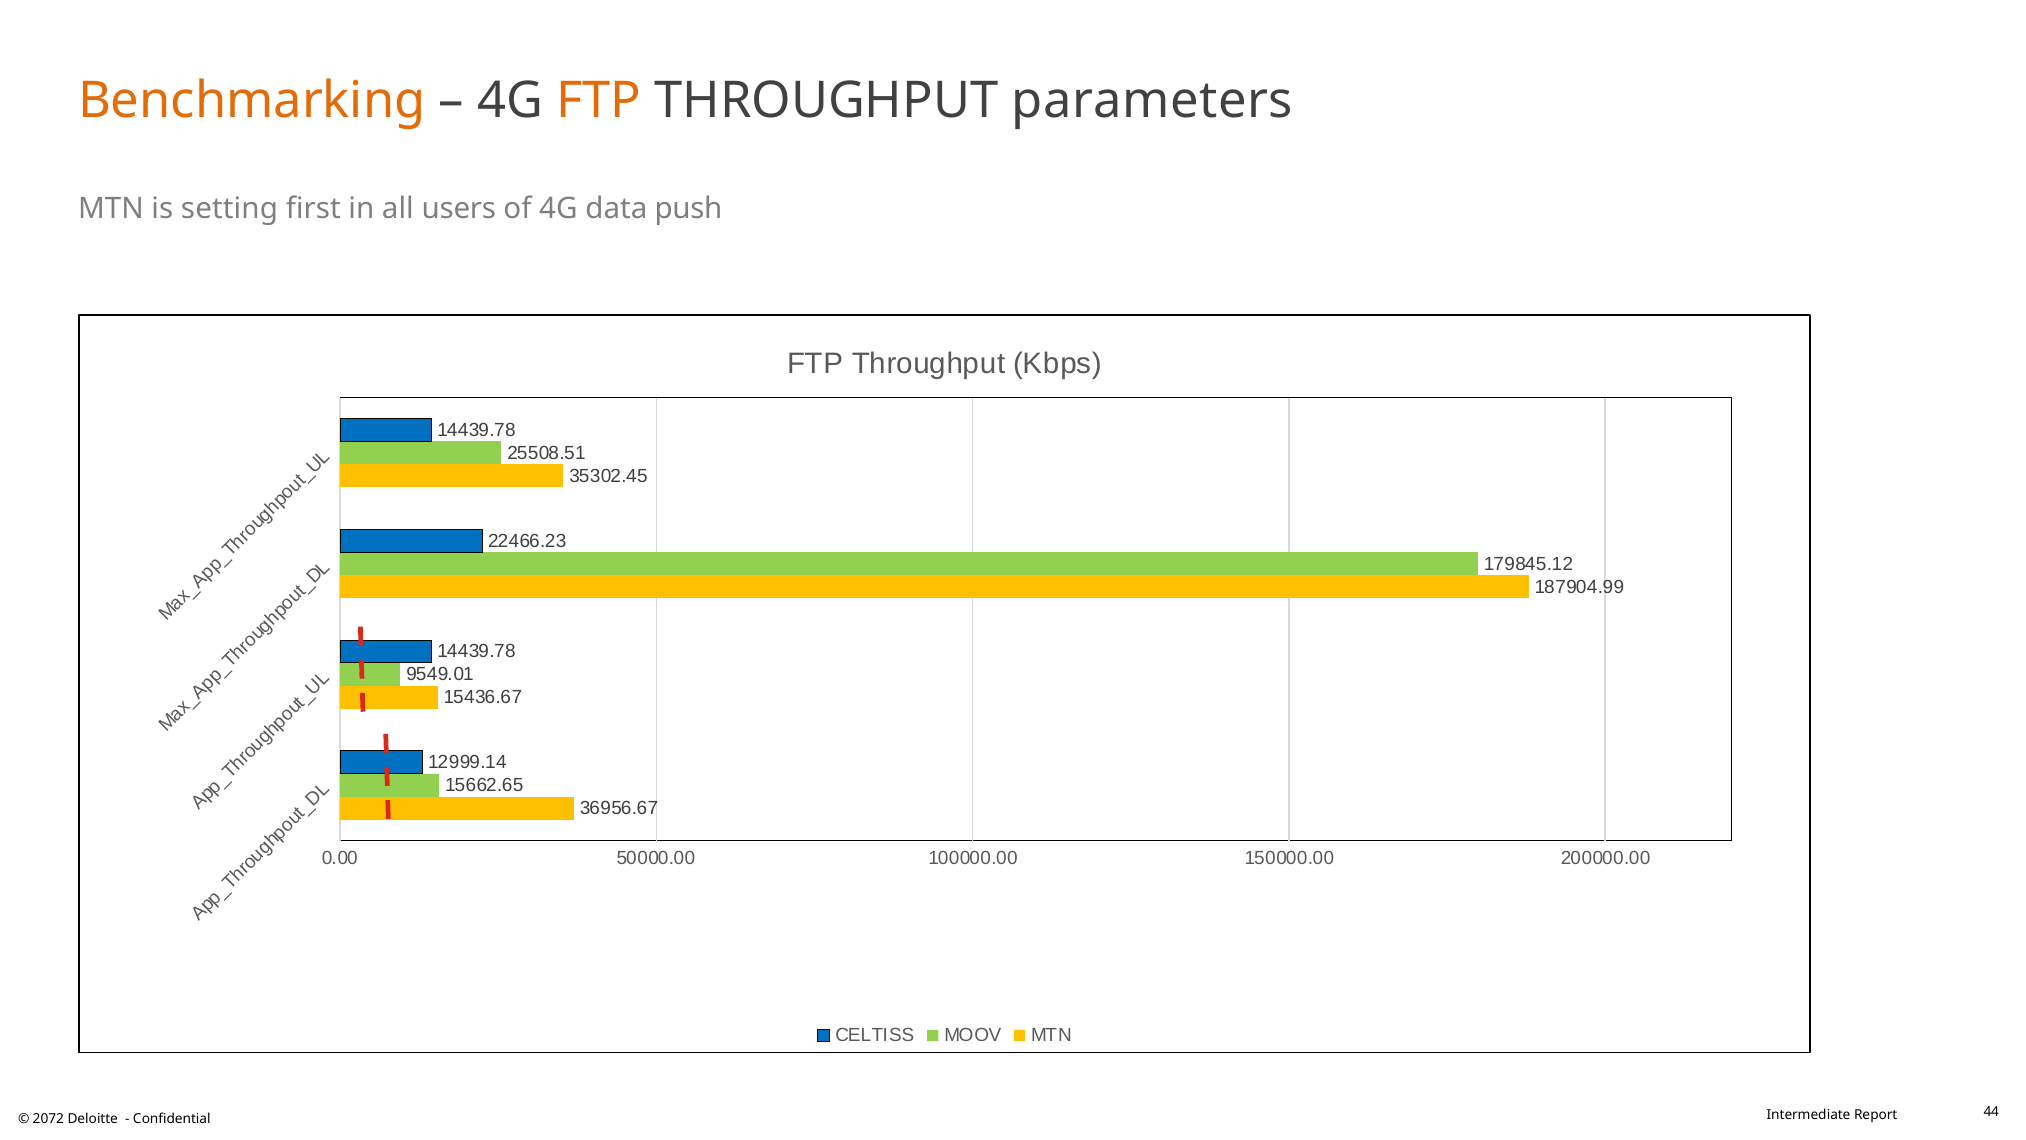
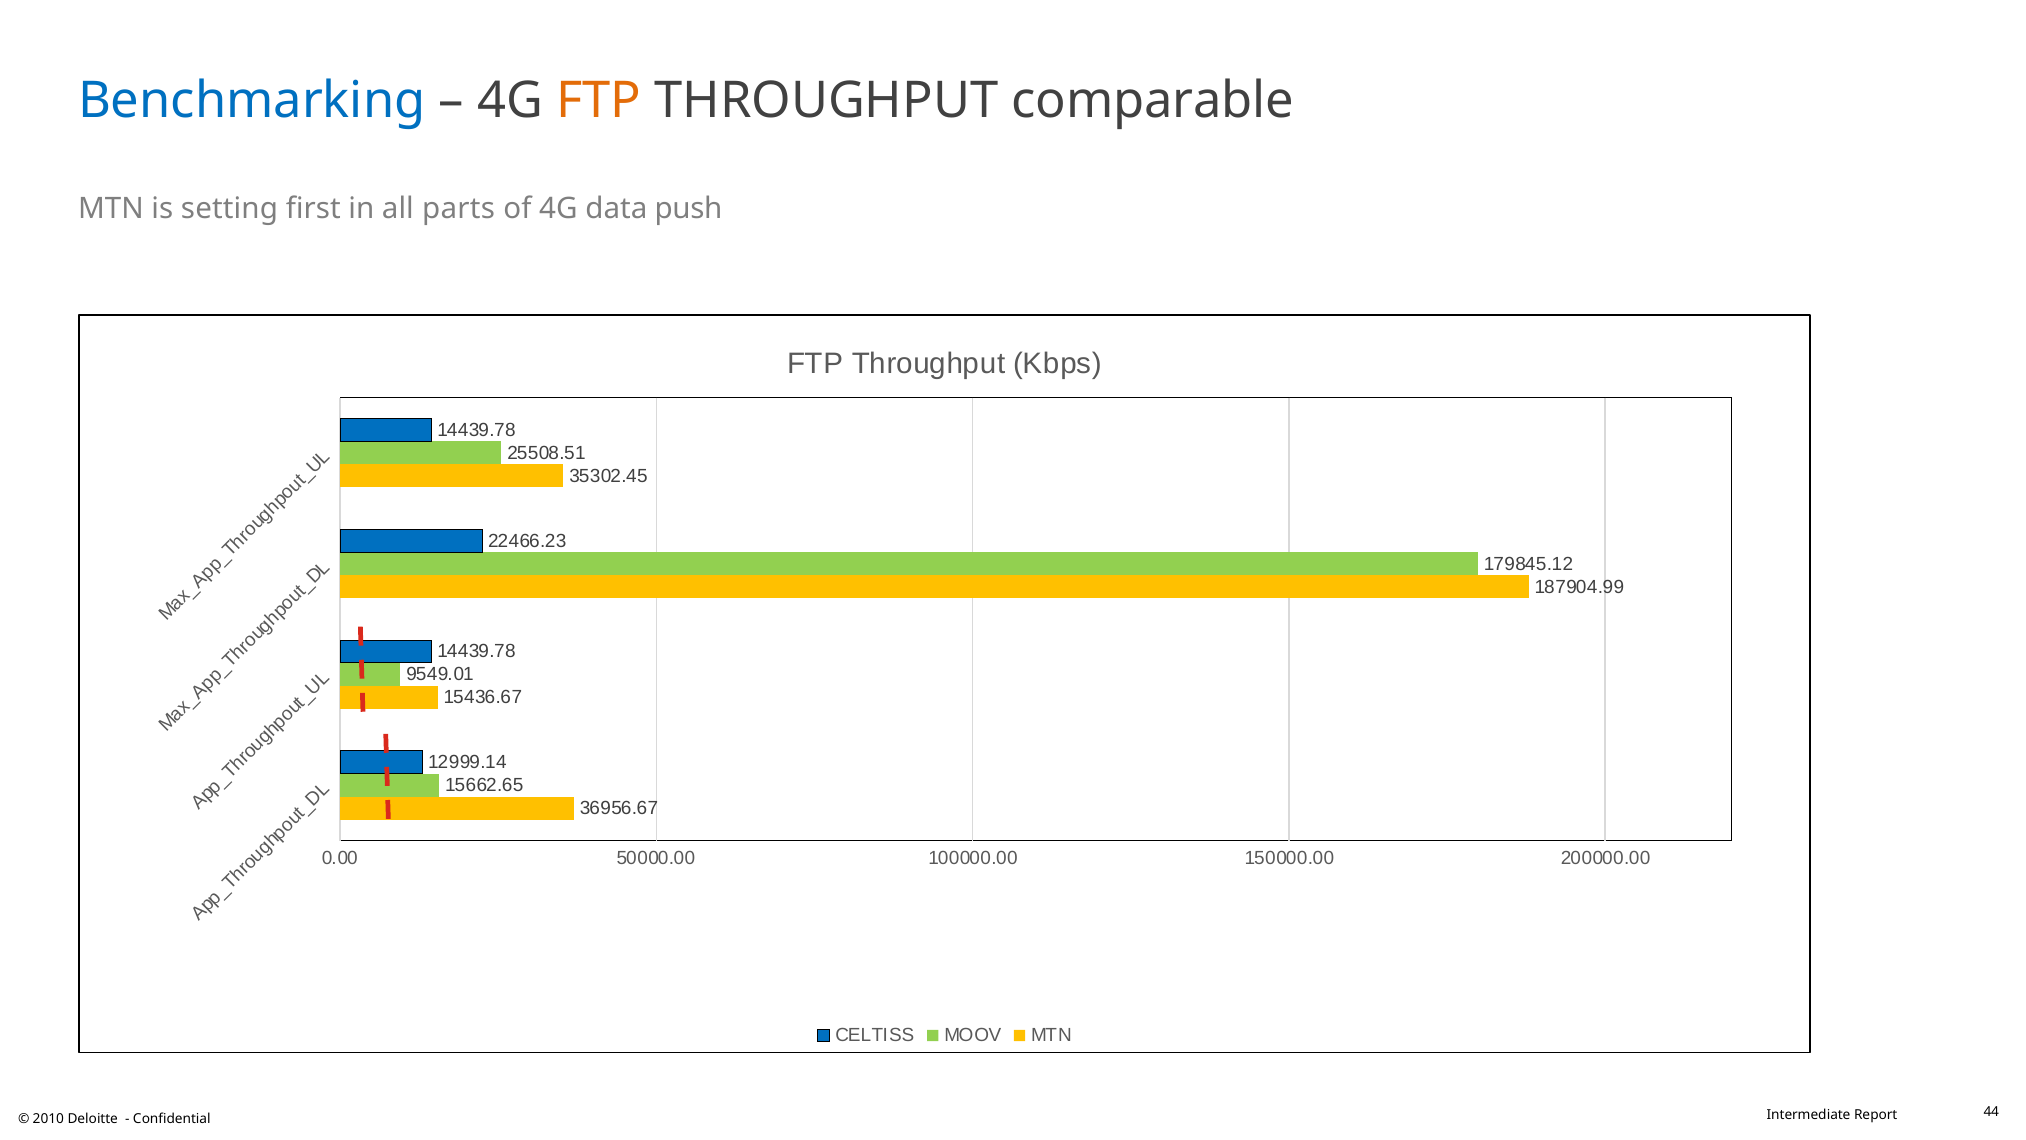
Benchmarking colour: orange -> blue
parameters: parameters -> comparable
users: users -> parts
2072: 2072 -> 2010
